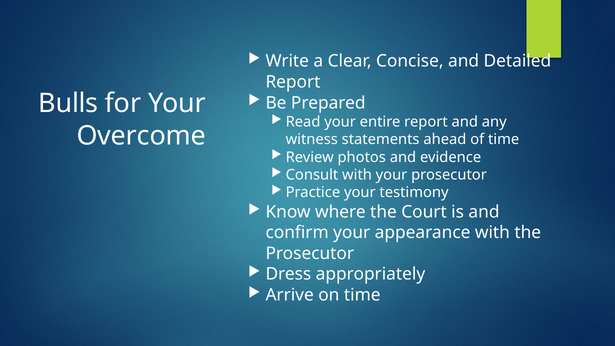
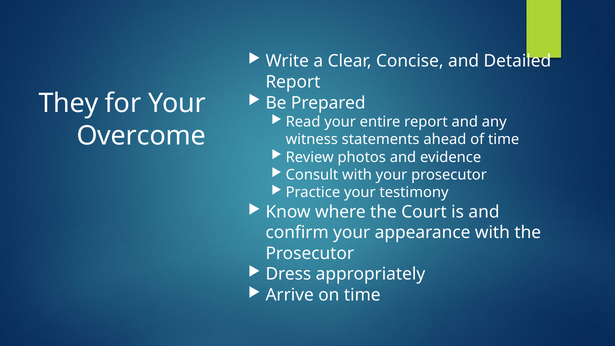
Bulls: Bulls -> They
